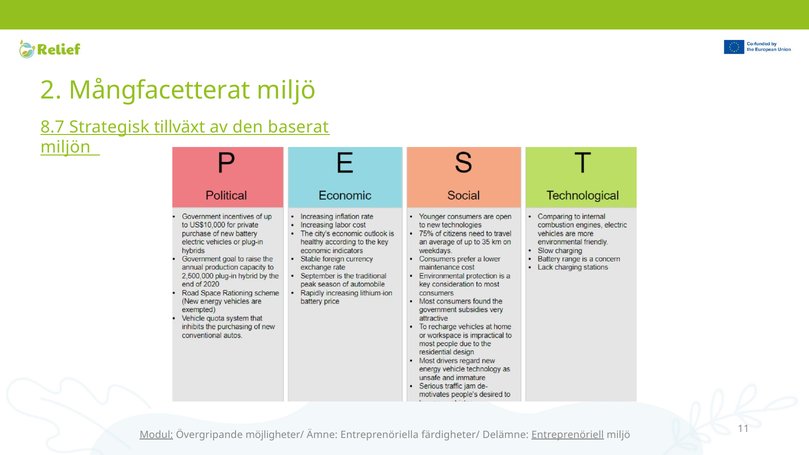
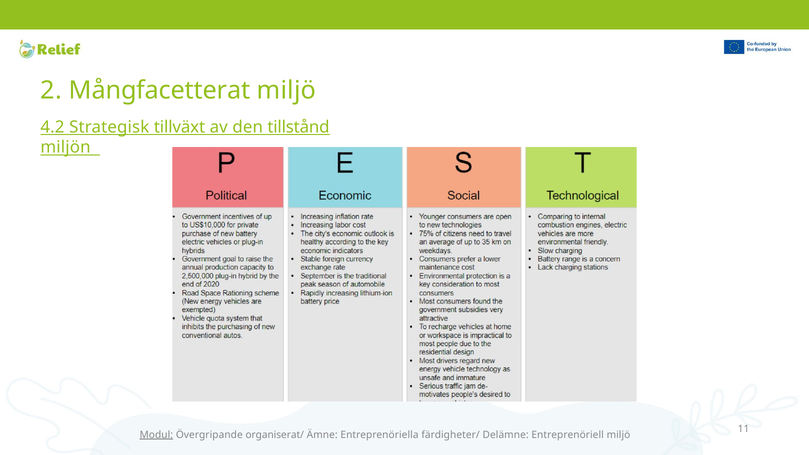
8.7: 8.7 -> 4.2
baserat: baserat -> tillstånd
möjligheter/: möjligheter/ -> organiserat/
Entreprenöriell underline: present -> none
